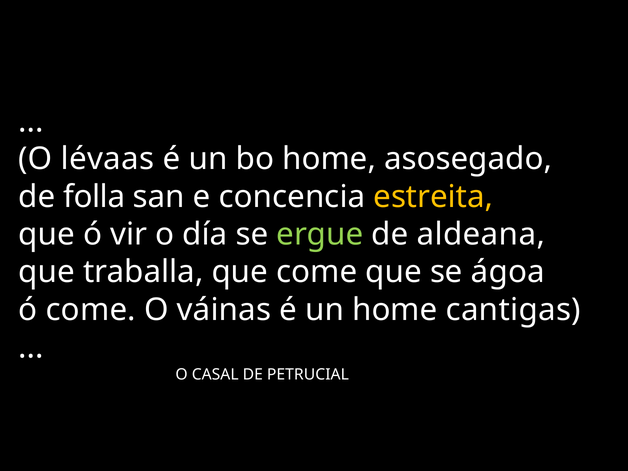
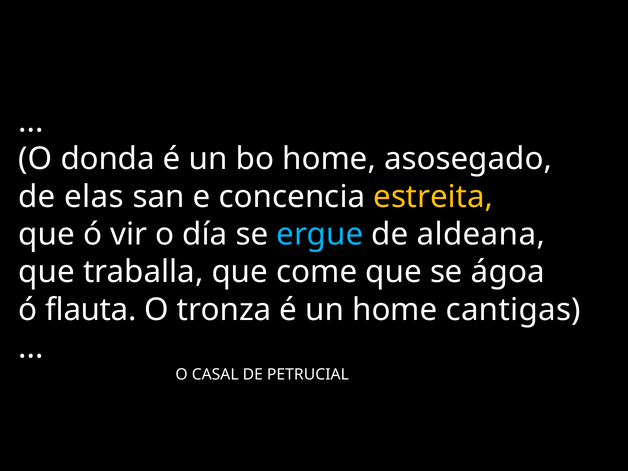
lévaas: lévaas -> donda
folla: folla -> elas
ergue colour: light green -> light blue
ó come: come -> flauta
váinas: váinas -> tronza
